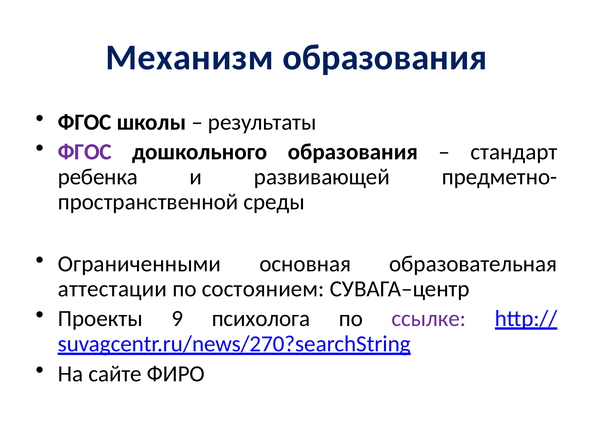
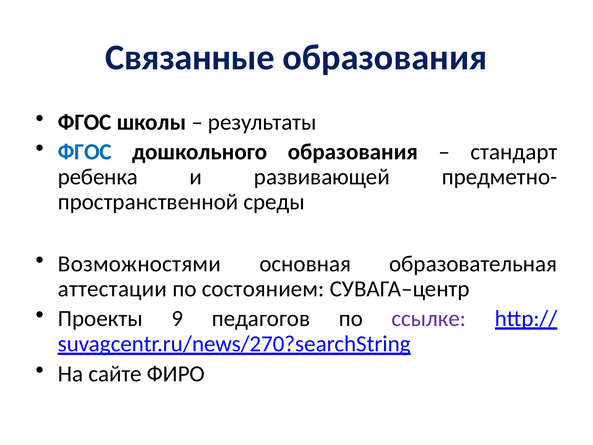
Механизм: Механизм -> Связанные
ФГОС at (85, 152) colour: purple -> blue
Ограниченными: Ограниченными -> Возможностями
психолога: психолога -> педагогов
